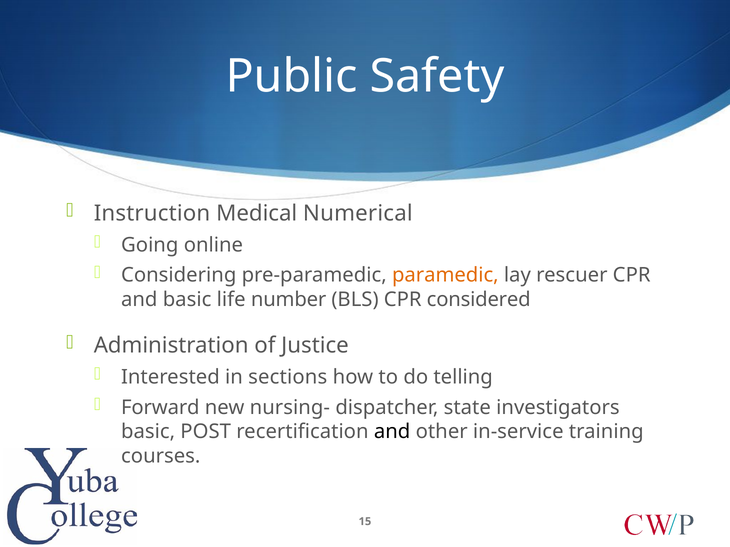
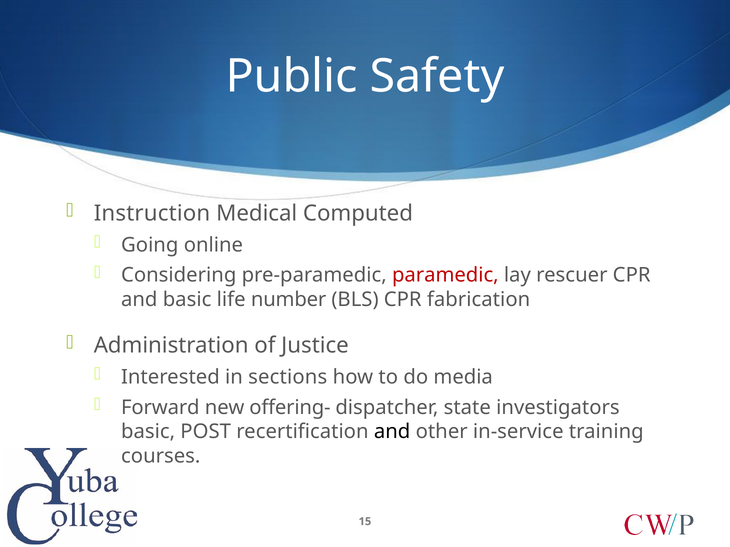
Numerical: Numerical -> Computed
paramedic colour: orange -> red
considered: considered -> fabrication
telling: telling -> media
nursing-: nursing- -> offering-
